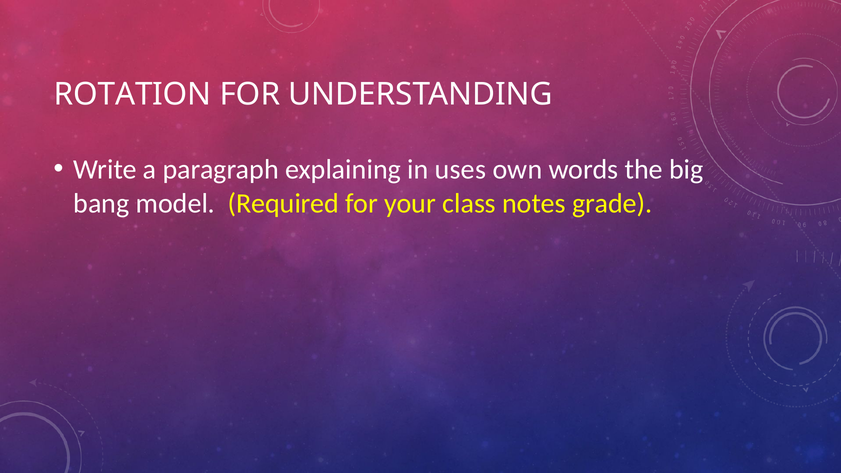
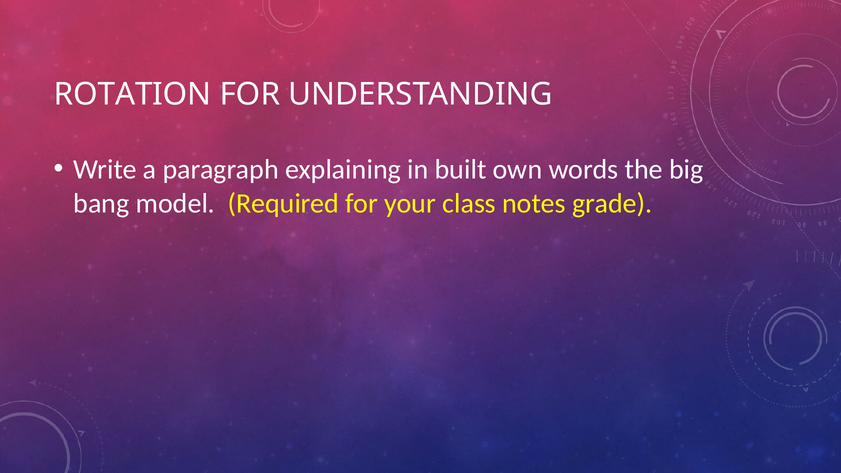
uses: uses -> built
